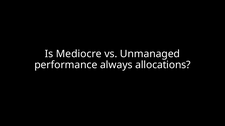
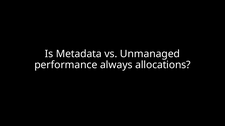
Mediocre: Mediocre -> Metadata
